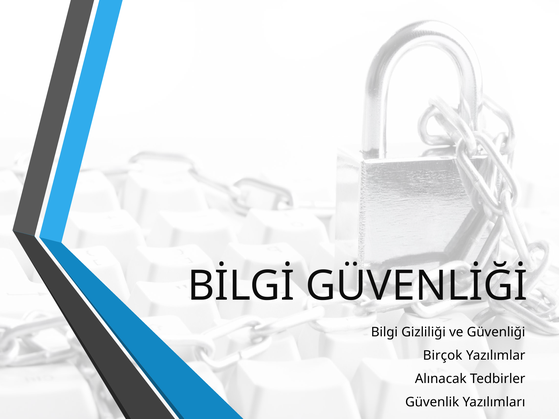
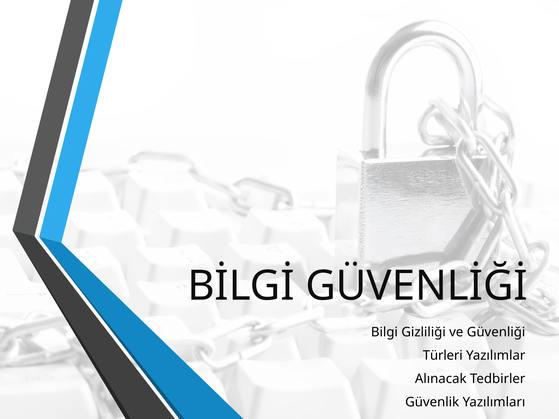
Birçok: Birçok -> Türleri
